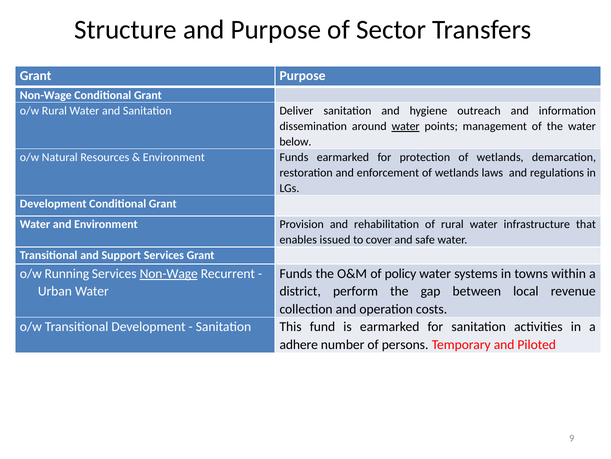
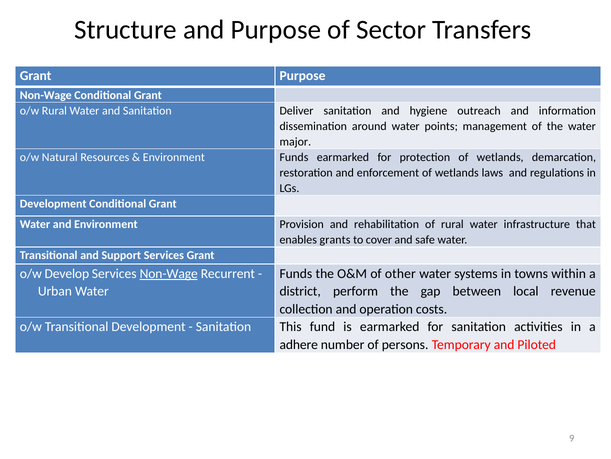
water at (406, 126) underline: present -> none
below: below -> major
issued: issued -> grants
Running: Running -> Develop
policy: policy -> other
